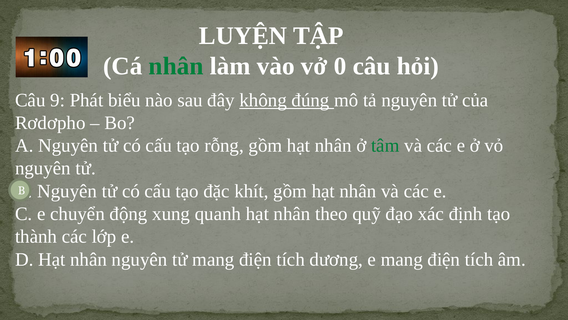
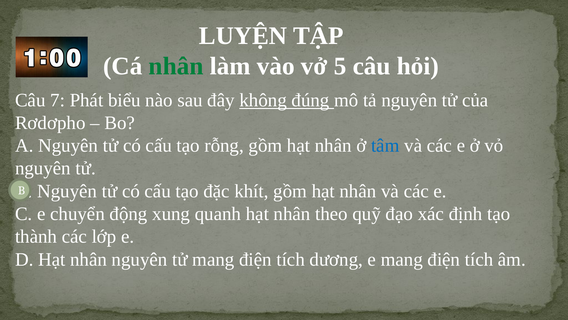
0: 0 -> 5
9: 9 -> 7
tâm colour: green -> blue
